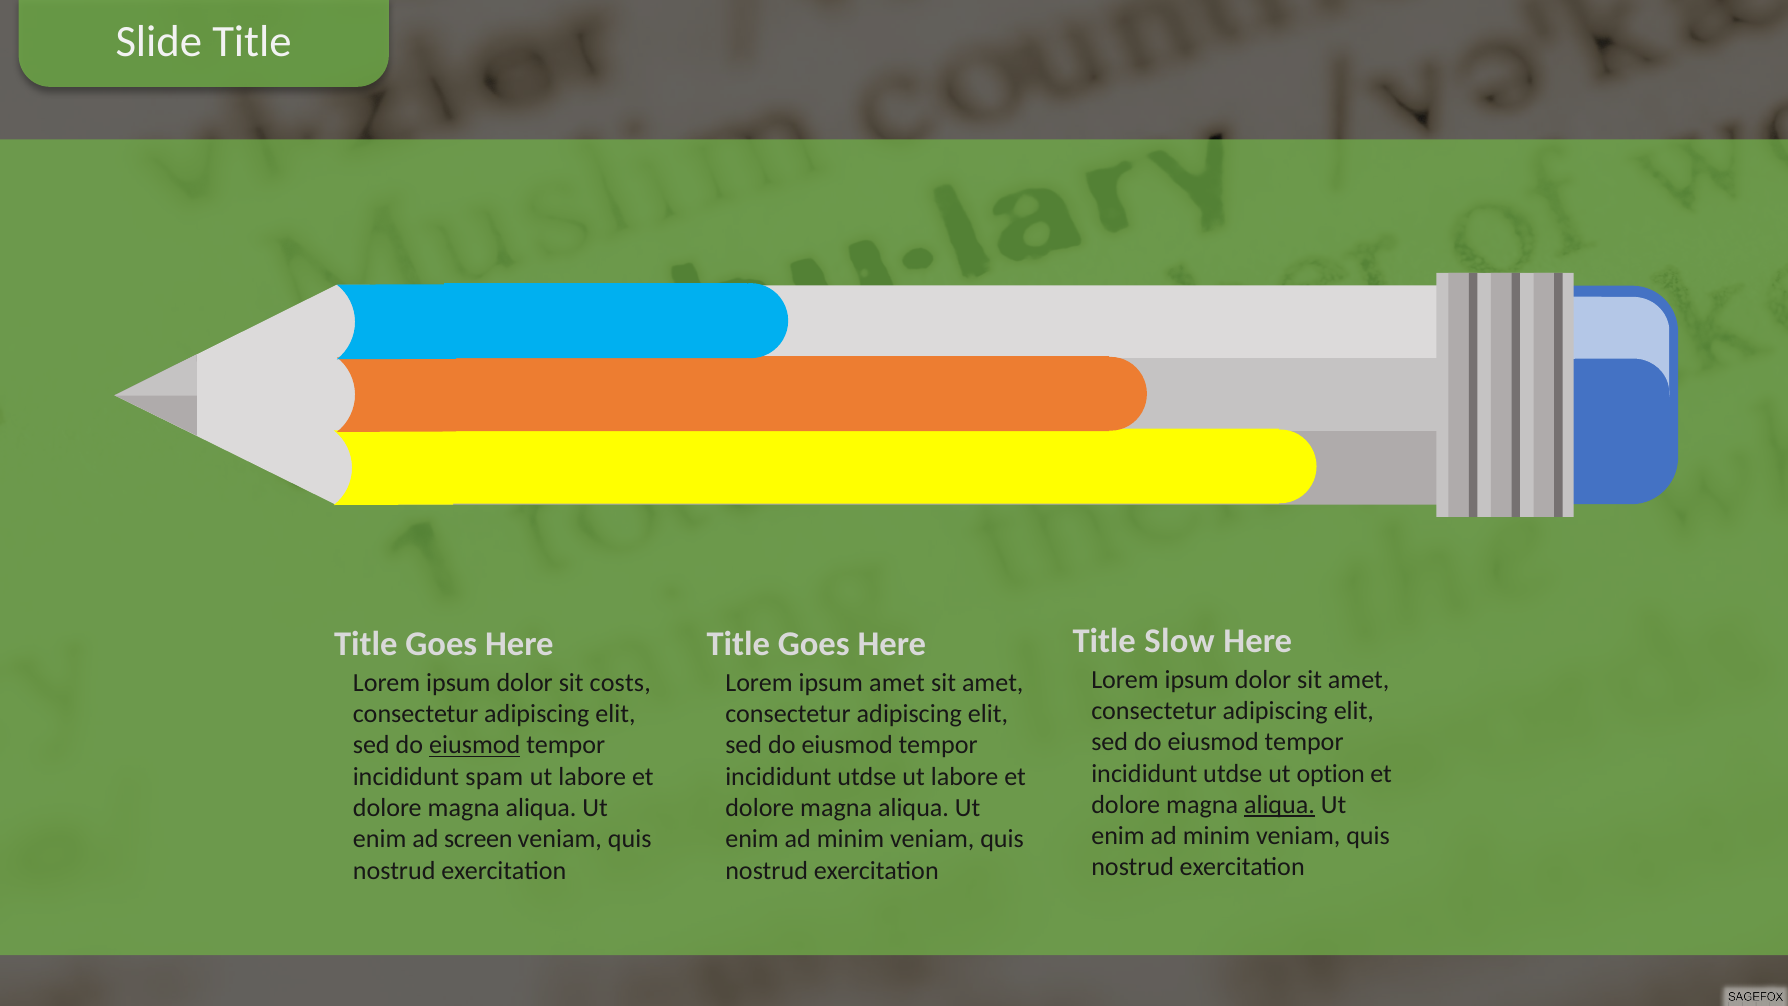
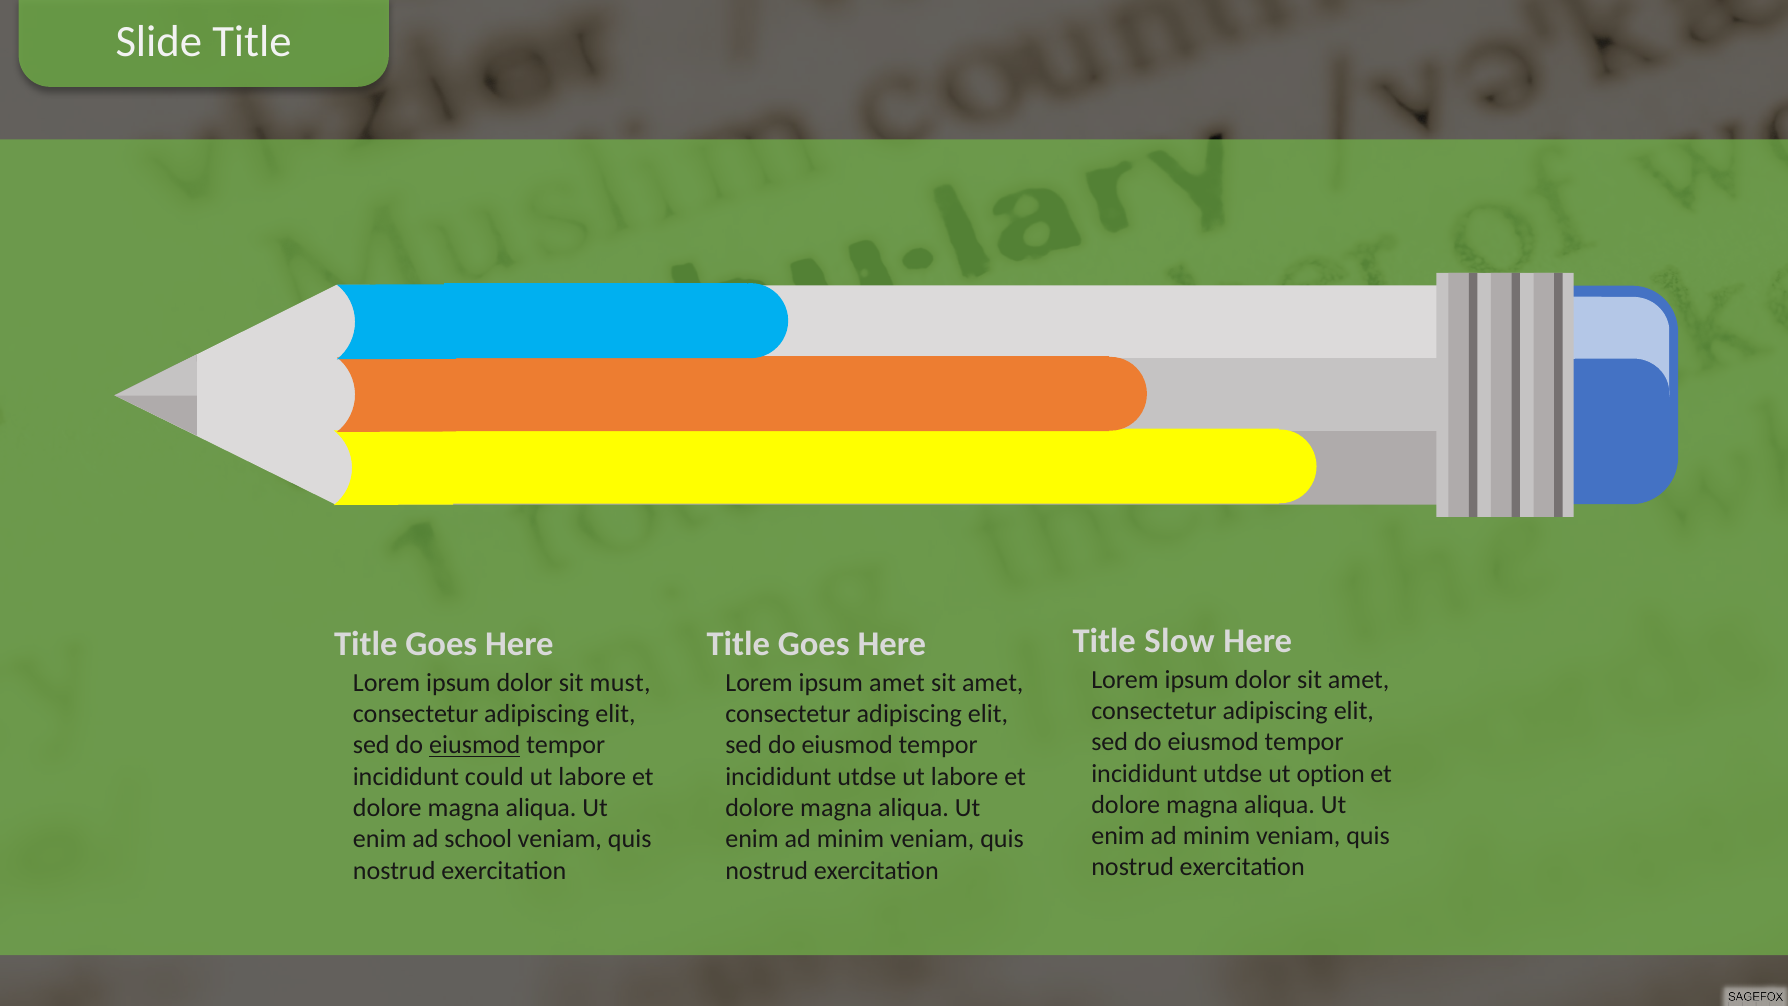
costs: costs -> must
spam: spam -> could
aliqua at (1279, 805) underline: present -> none
screen: screen -> school
